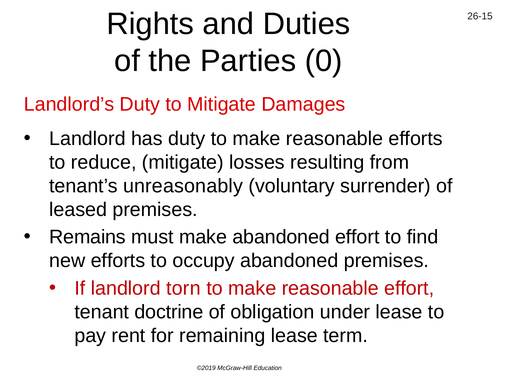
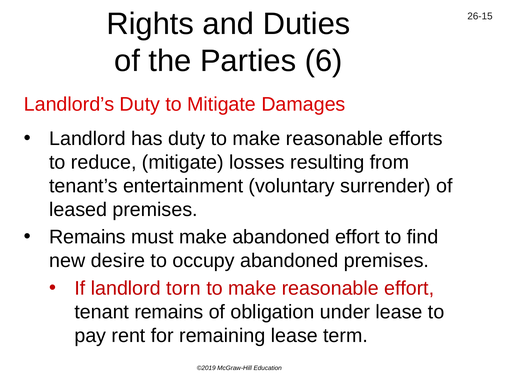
0: 0 -> 6
unreasonably: unreasonably -> entertainment
new efforts: efforts -> desire
tenant doctrine: doctrine -> remains
